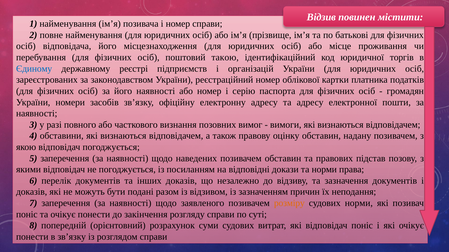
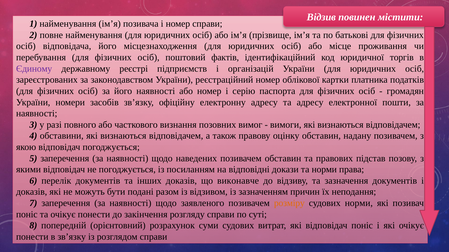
такою: такою -> фактів
Єдиному colour: blue -> purple
незалежно: незалежно -> виконавче
